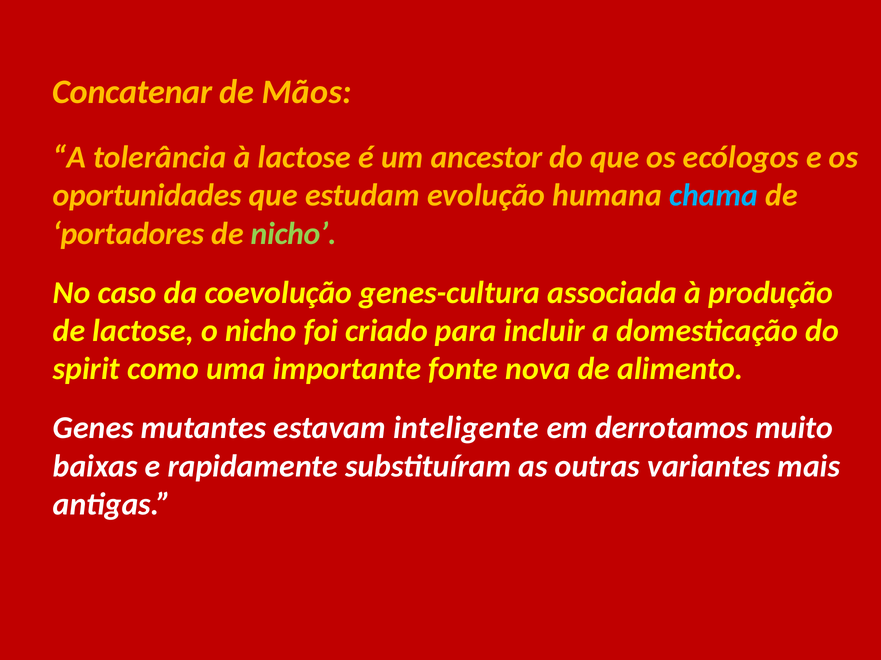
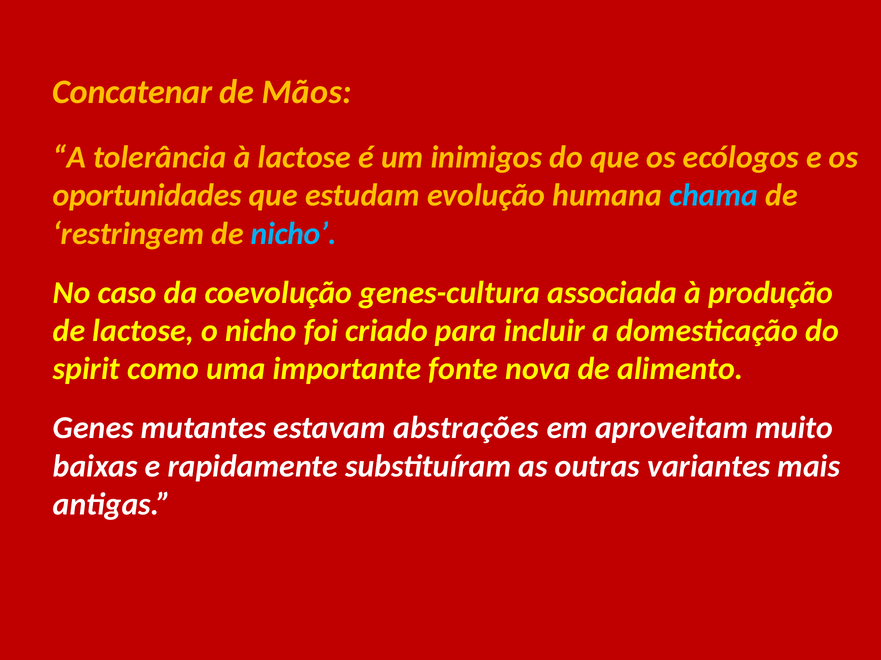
ancestor: ancestor -> inimigos
portadores: portadores -> restringem
nicho at (294, 234) colour: light green -> light blue
inteligente: inteligente -> abstrações
derrotamos: derrotamos -> aproveitam
